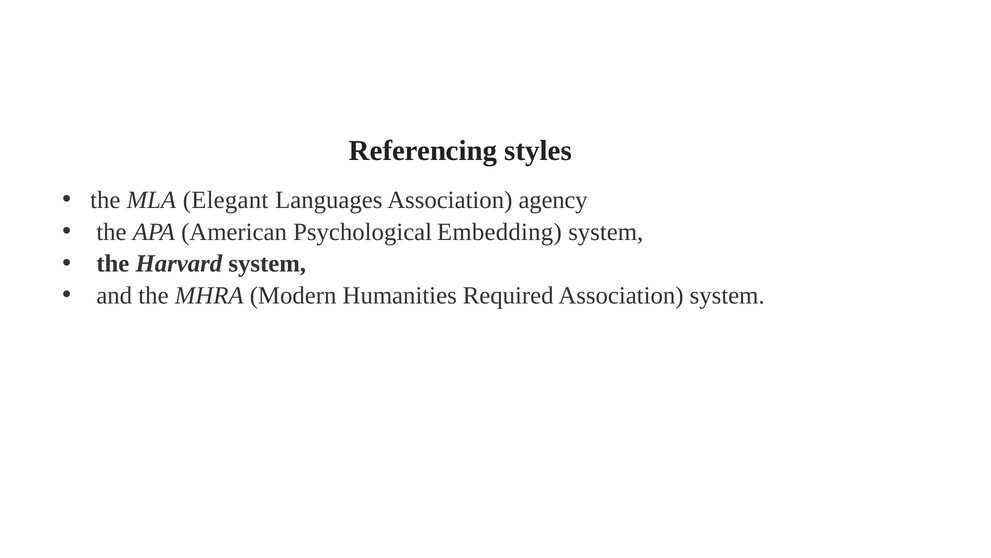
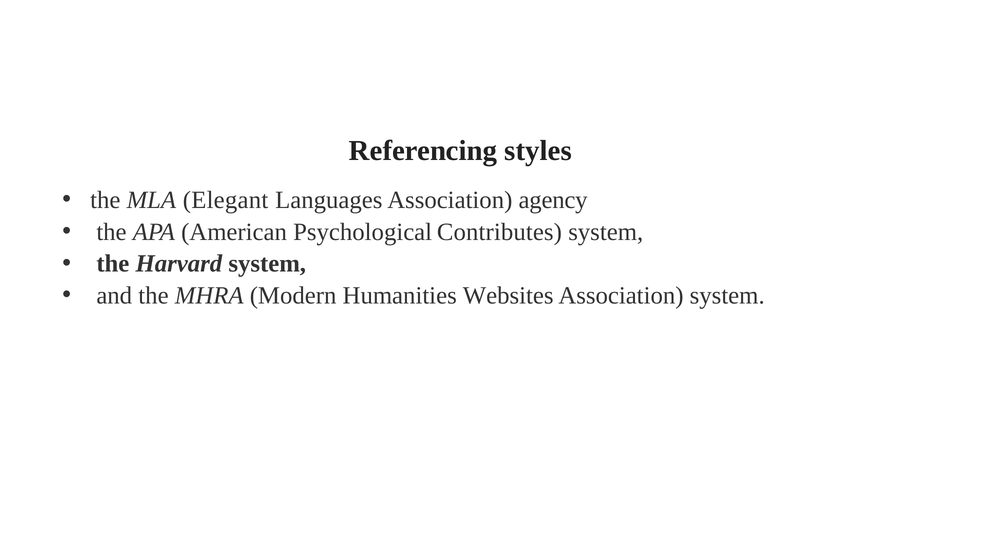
Embedding: Embedding -> Contributes
Required: Required -> Websites
